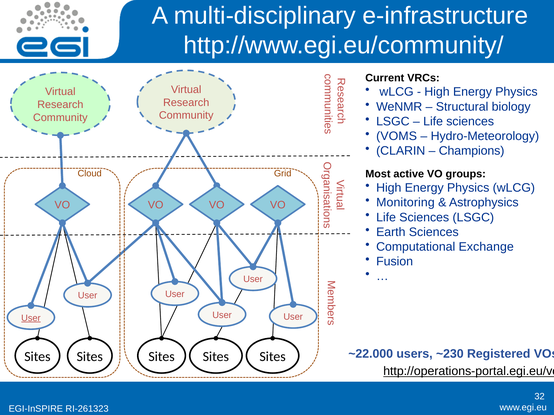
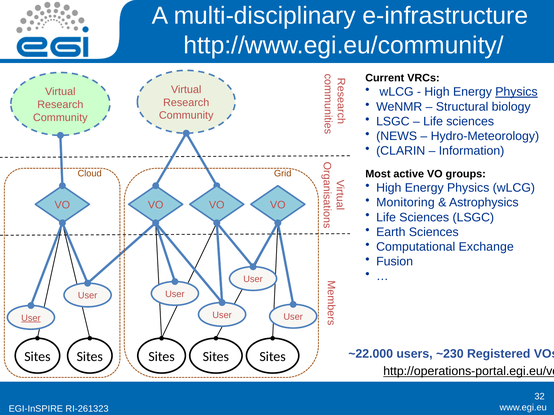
Physics at (516, 92) underline: none -> present
VOMS: VOMS -> NEWS
Champions: Champions -> Information
